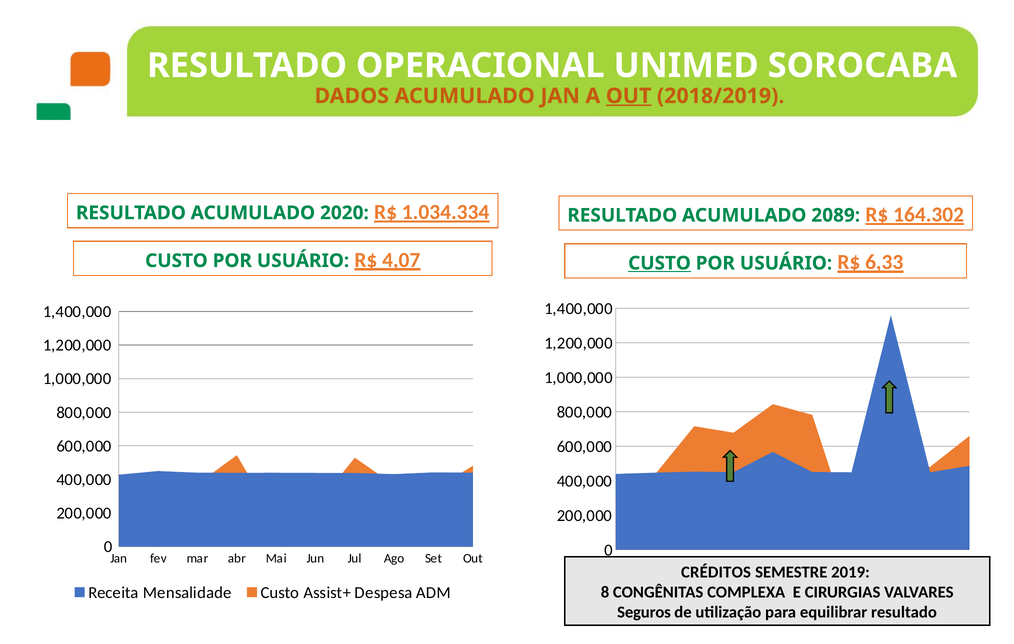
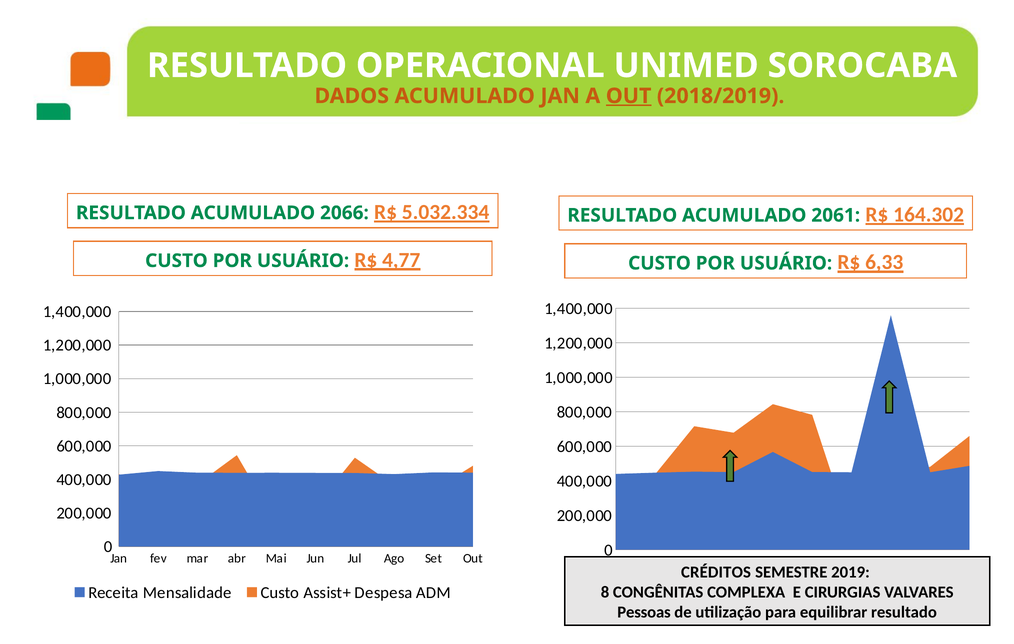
2020: 2020 -> 2066
1.034.334: 1.034.334 -> 5.032.334
2089: 2089 -> 2061
4,07: 4,07 -> 4,77
CUSTO at (659, 263) underline: present -> none
Seguros: Seguros -> Pessoas
